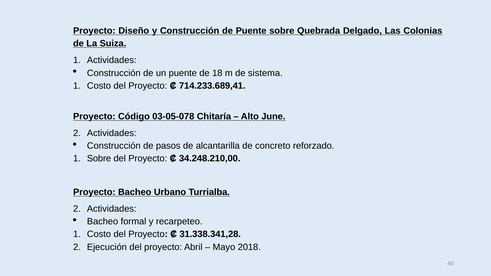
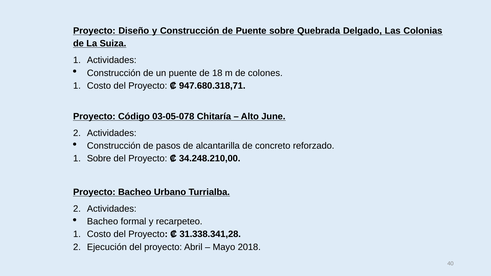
sistema: sistema -> colones
714.233.689,41: 714.233.689,41 -> 947.680.318,71
